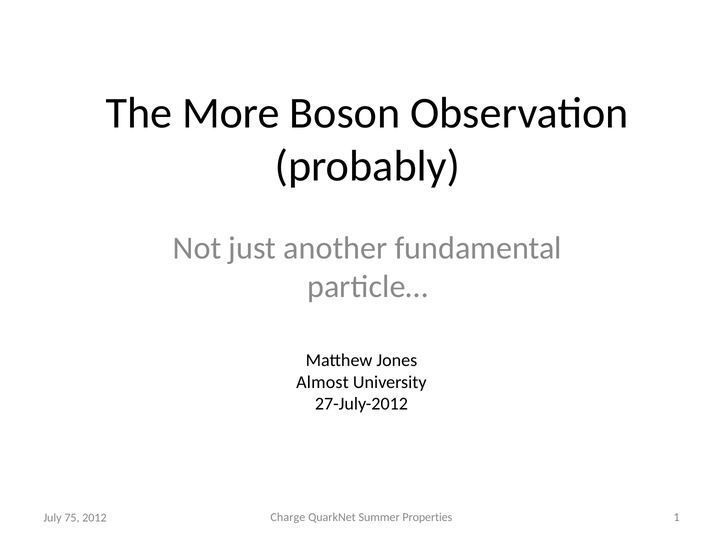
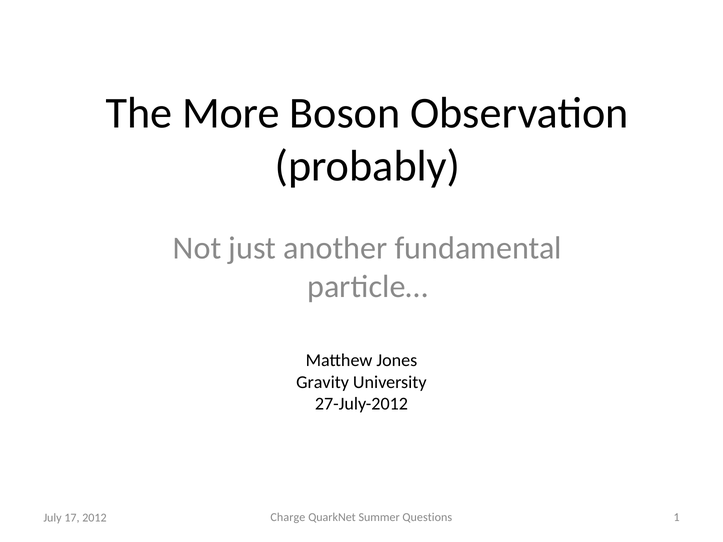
Almost: Almost -> Gravity
Properties: Properties -> Questions
75: 75 -> 17
